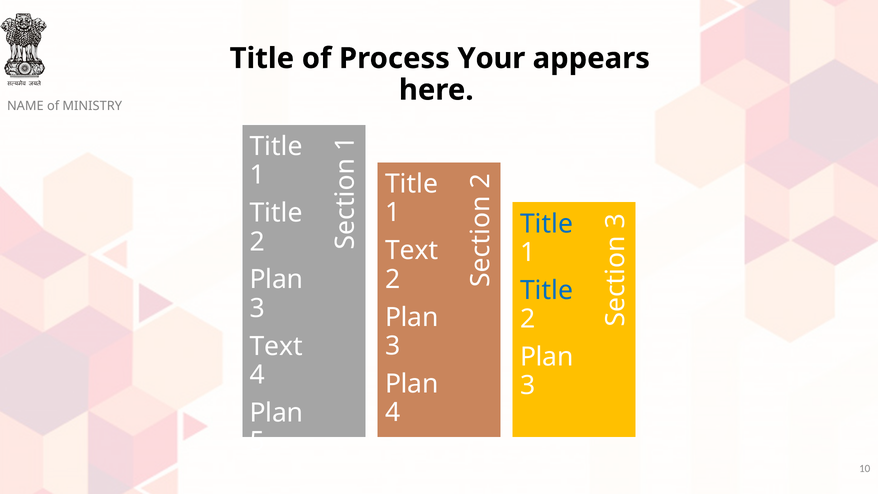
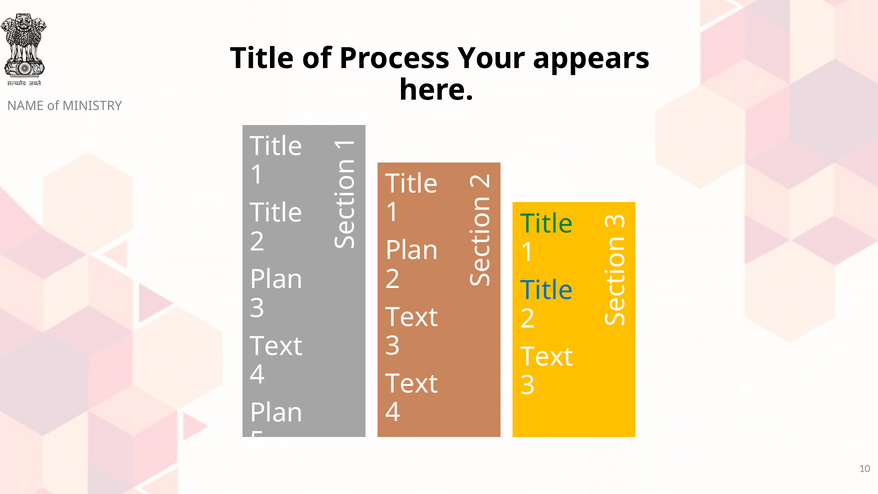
Title at (547, 224) colour: blue -> green
Text at (412, 251): Text -> Plan
Plan at (412, 317): Plan -> Text
Plan at (547, 357): Plan -> Text
Plan at (412, 384): Plan -> Text
